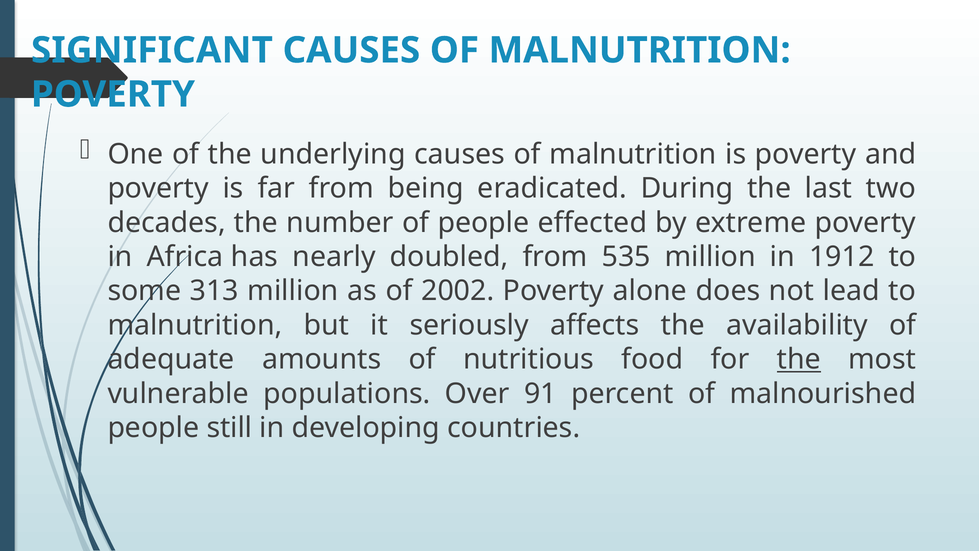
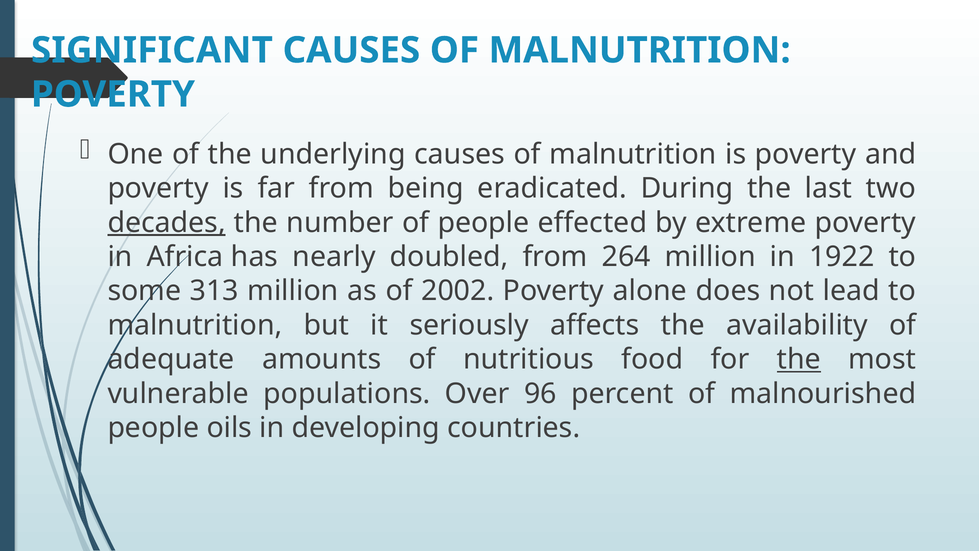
decades underline: none -> present
535: 535 -> 264
1912: 1912 -> 1922
91: 91 -> 96
still: still -> oils
